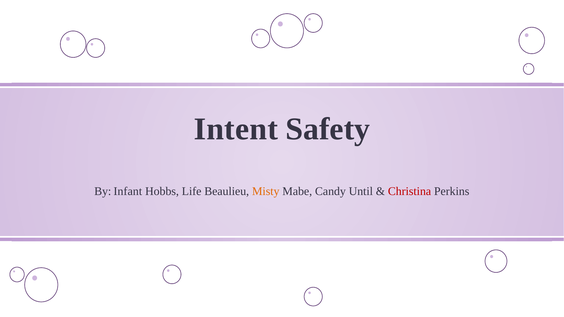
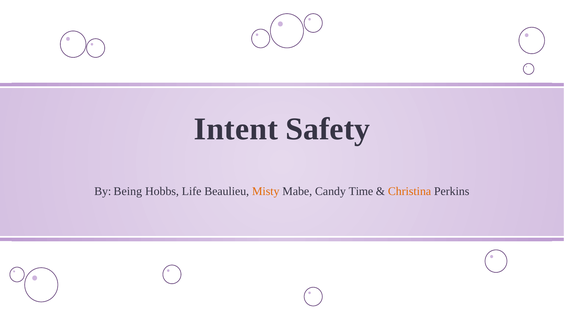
Infant: Infant -> Being
Until: Until -> Time
Christina colour: red -> orange
